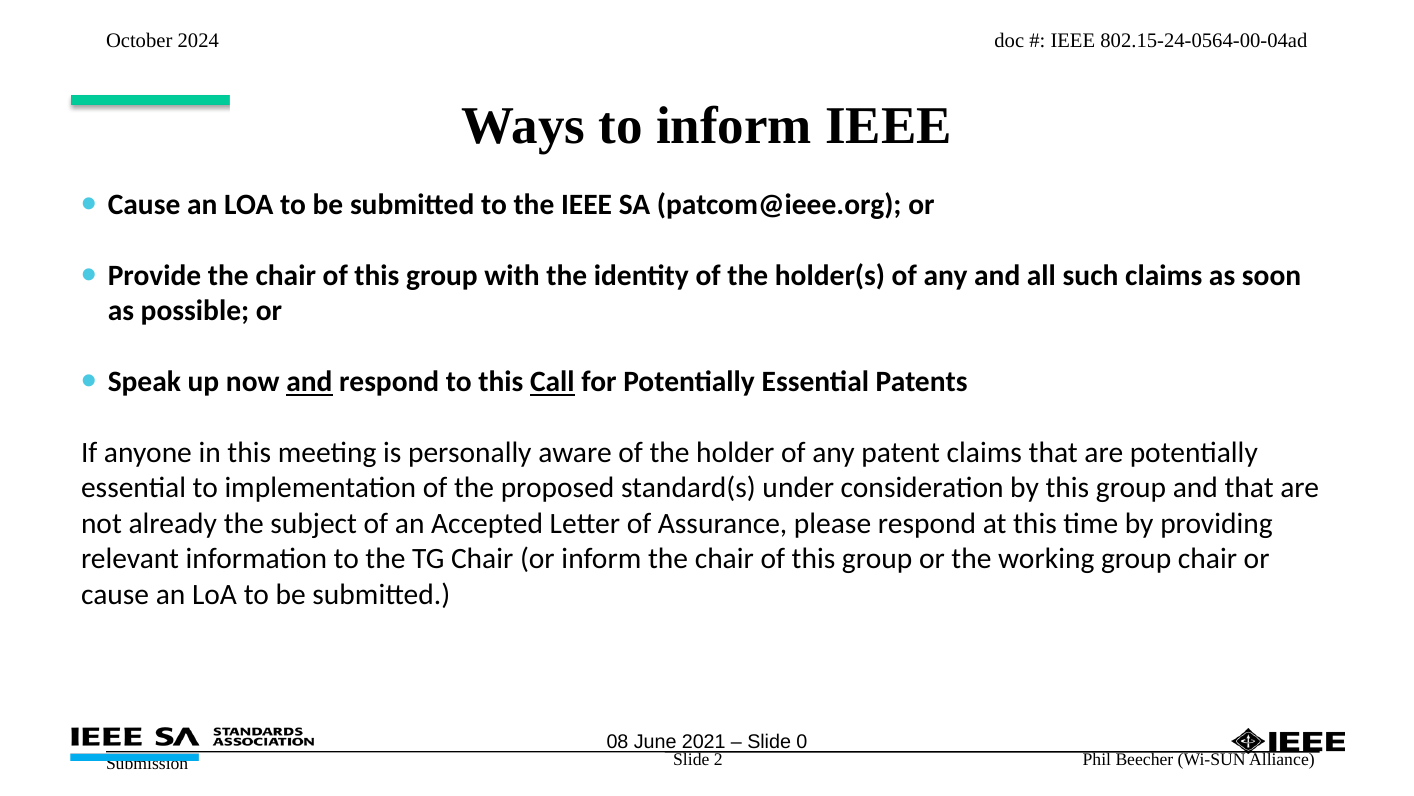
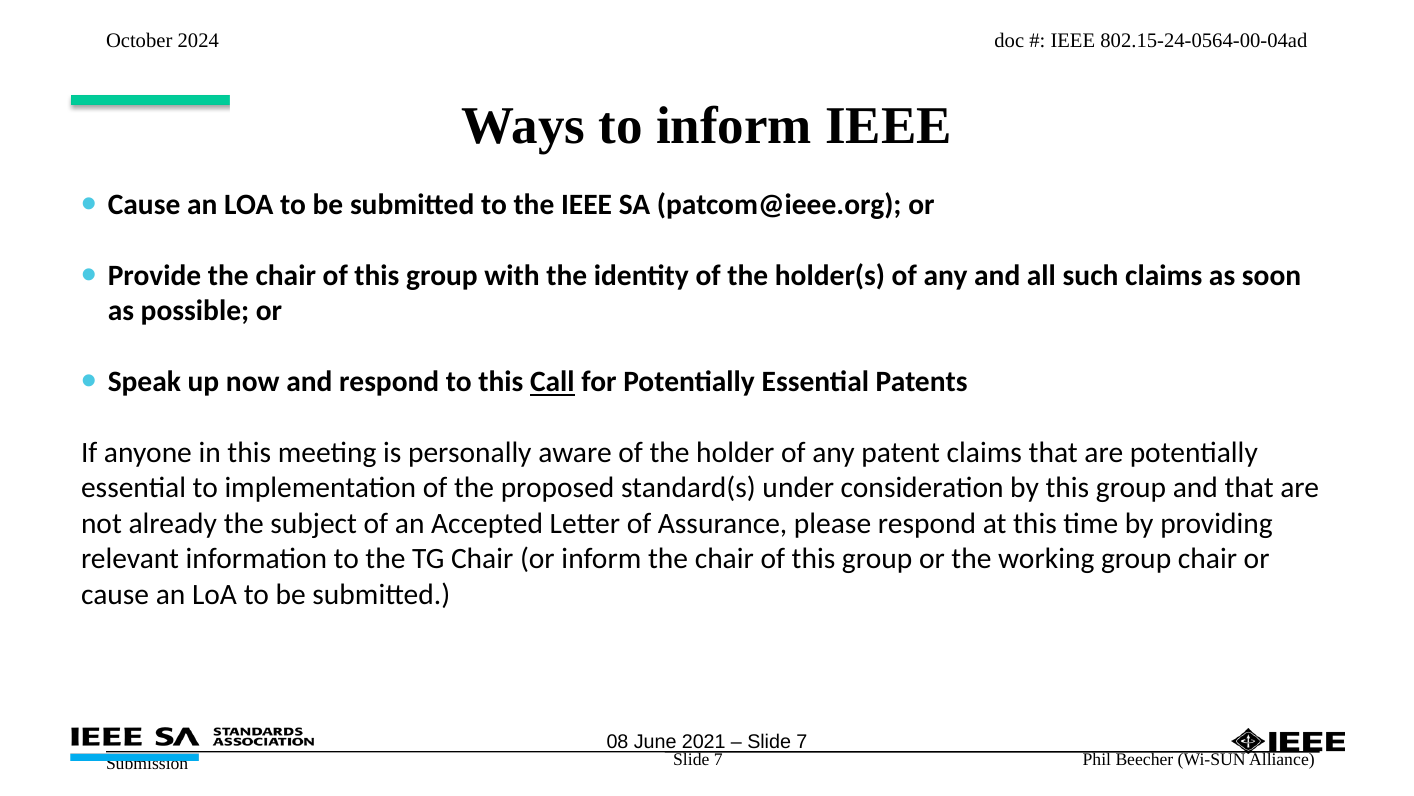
and at (309, 382) underline: present -> none
0 at (802, 742): 0 -> 7
2 at (718, 759): 2 -> 7
